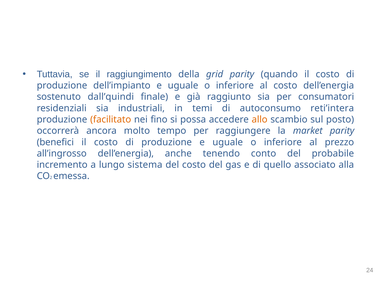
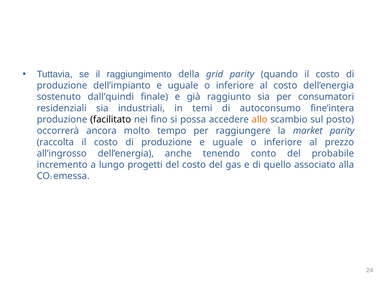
reti’intera: reti’intera -> fine’intera
facilitato colour: orange -> black
benefici: benefici -> raccolta
sistema: sistema -> progetti
